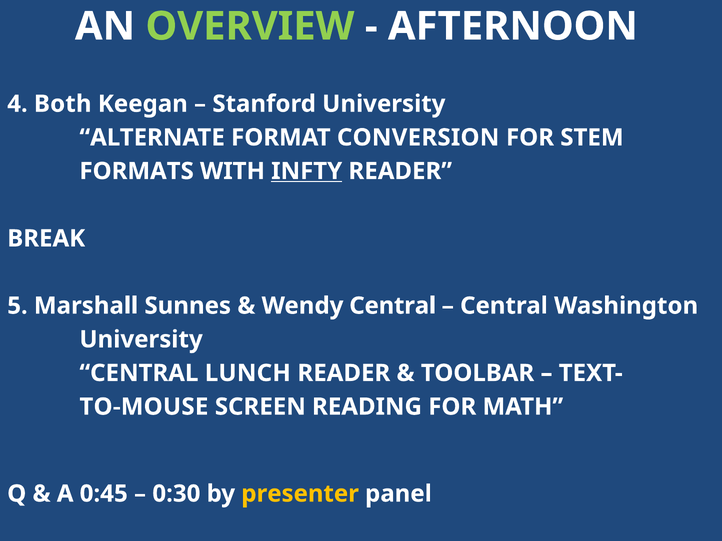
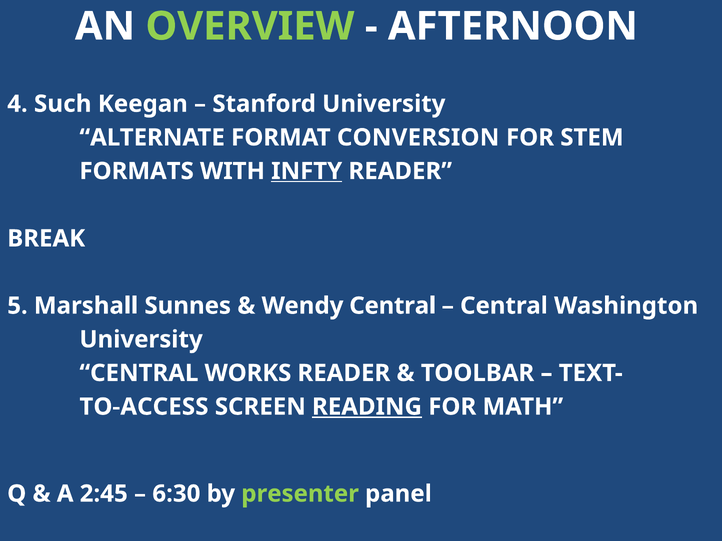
Both: Both -> Such
LUNCH: LUNCH -> WORKS
TO-MOUSE: TO-MOUSE -> TO-ACCESS
READING underline: none -> present
0:45: 0:45 -> 2:45
0:30: 0:30 -> 6:30
presenter colour: yellow -> light green
